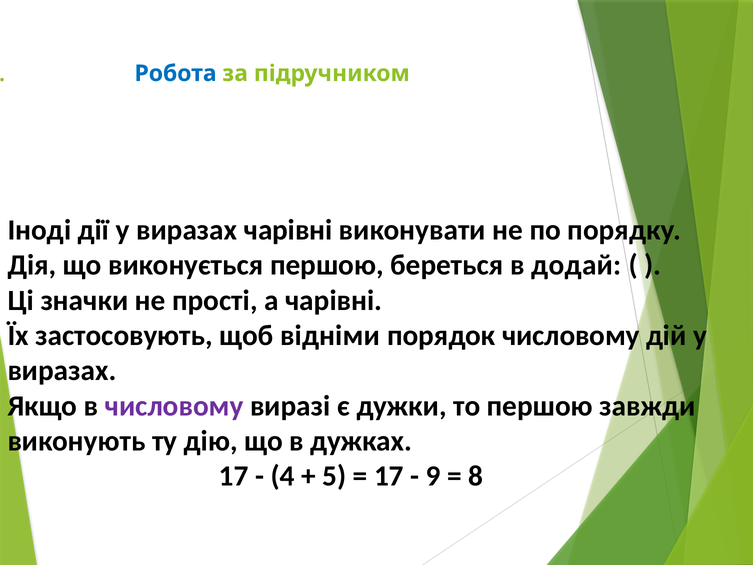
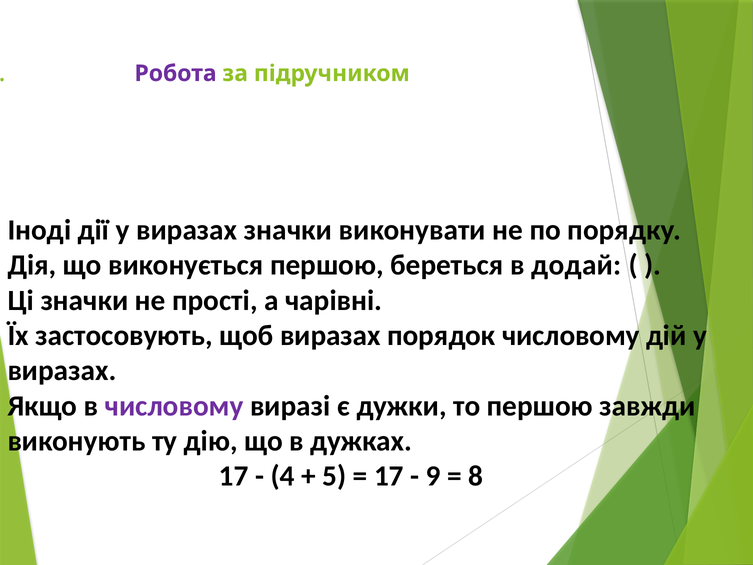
Робота colour: blue -> purple
виразах чарівні: чарівні -> значки
щоб відніми: відніми -> виразах
